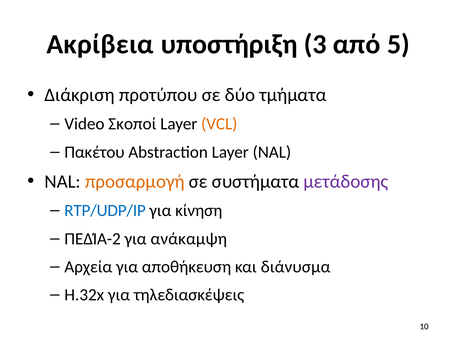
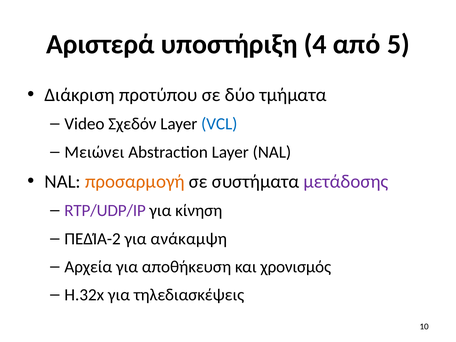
Ακρίβεια: Ακρίβεια -> Αριστερά
3: 3 -> 4
Σκοποί: Σκοποί -> Σχεδόν
VCL colour: orange -> blue
Πακέτου: Πακέτου -> Μειώνει
RTP/UDP/IP colour: blue -> purple
διάνυσμα: διάνυσμα -> χρονισμός
